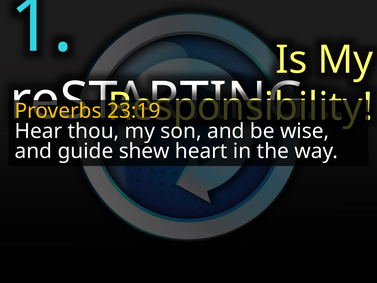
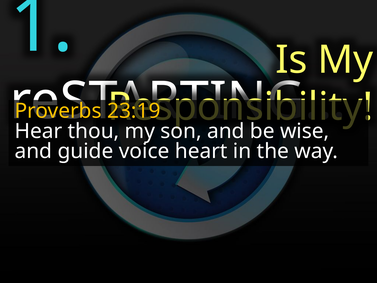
shew: shew -> voice
